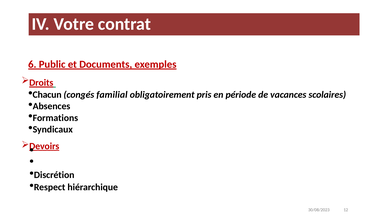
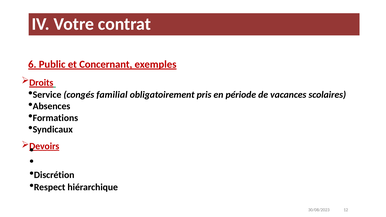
Documents: Documents -> Concernant
Chacun: Chacun -> Service
